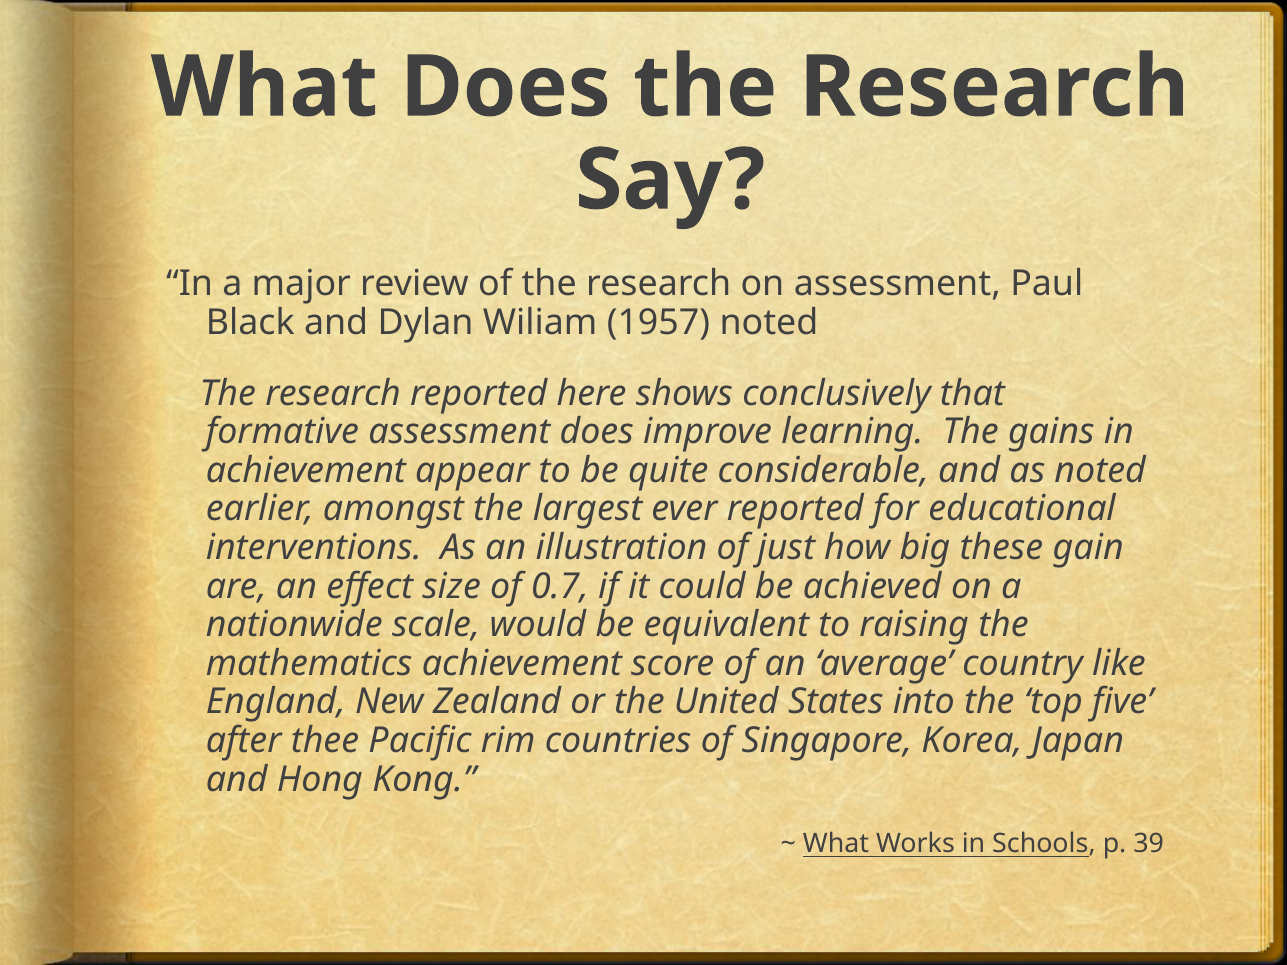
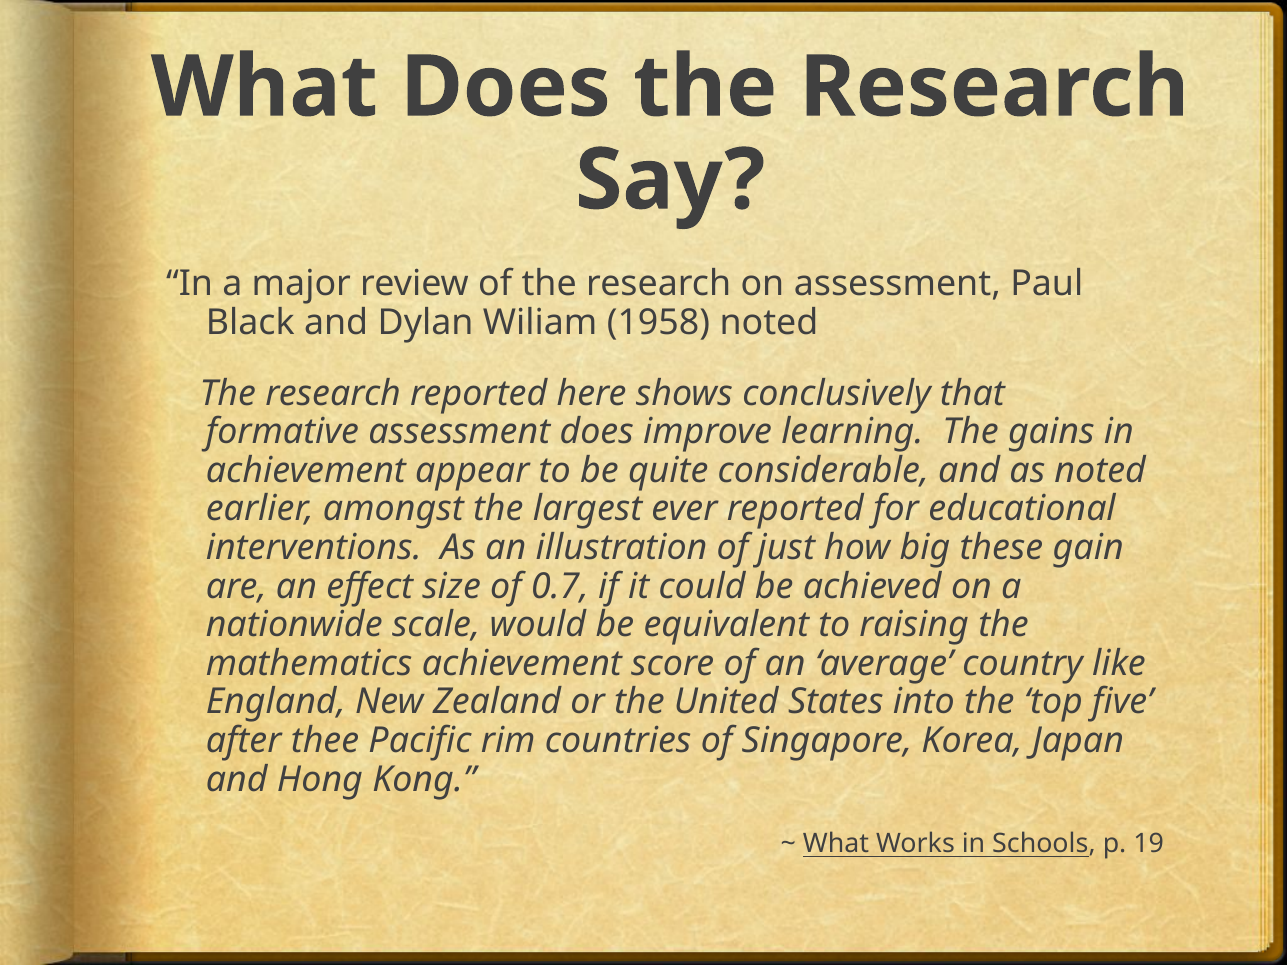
1957: 1957 -> 1958
39: 39 -> 19
